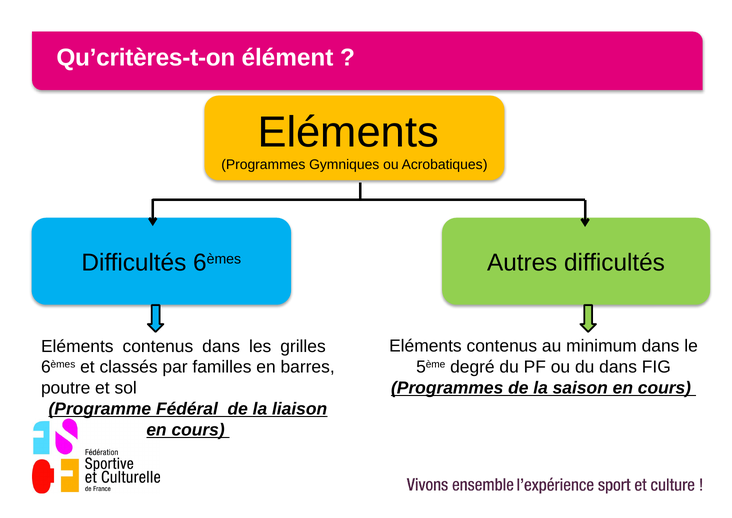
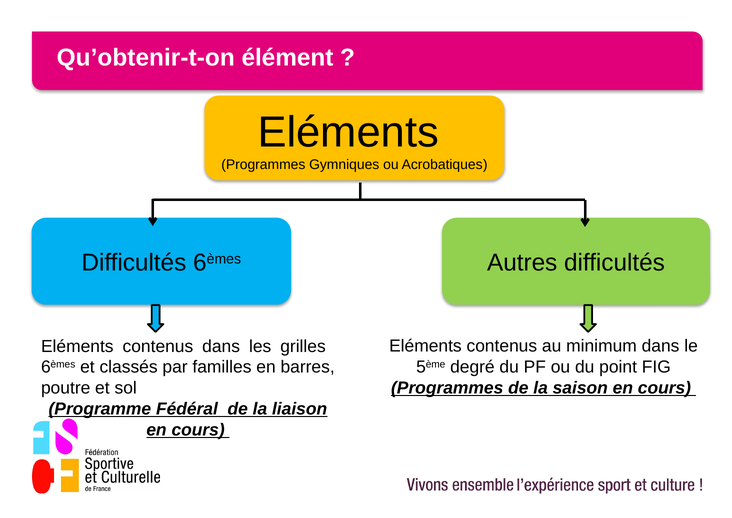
Qu’critères-t-on: Qu’critères-t-on -> Qu’obtenir-t-on
du dans: dans -> point
